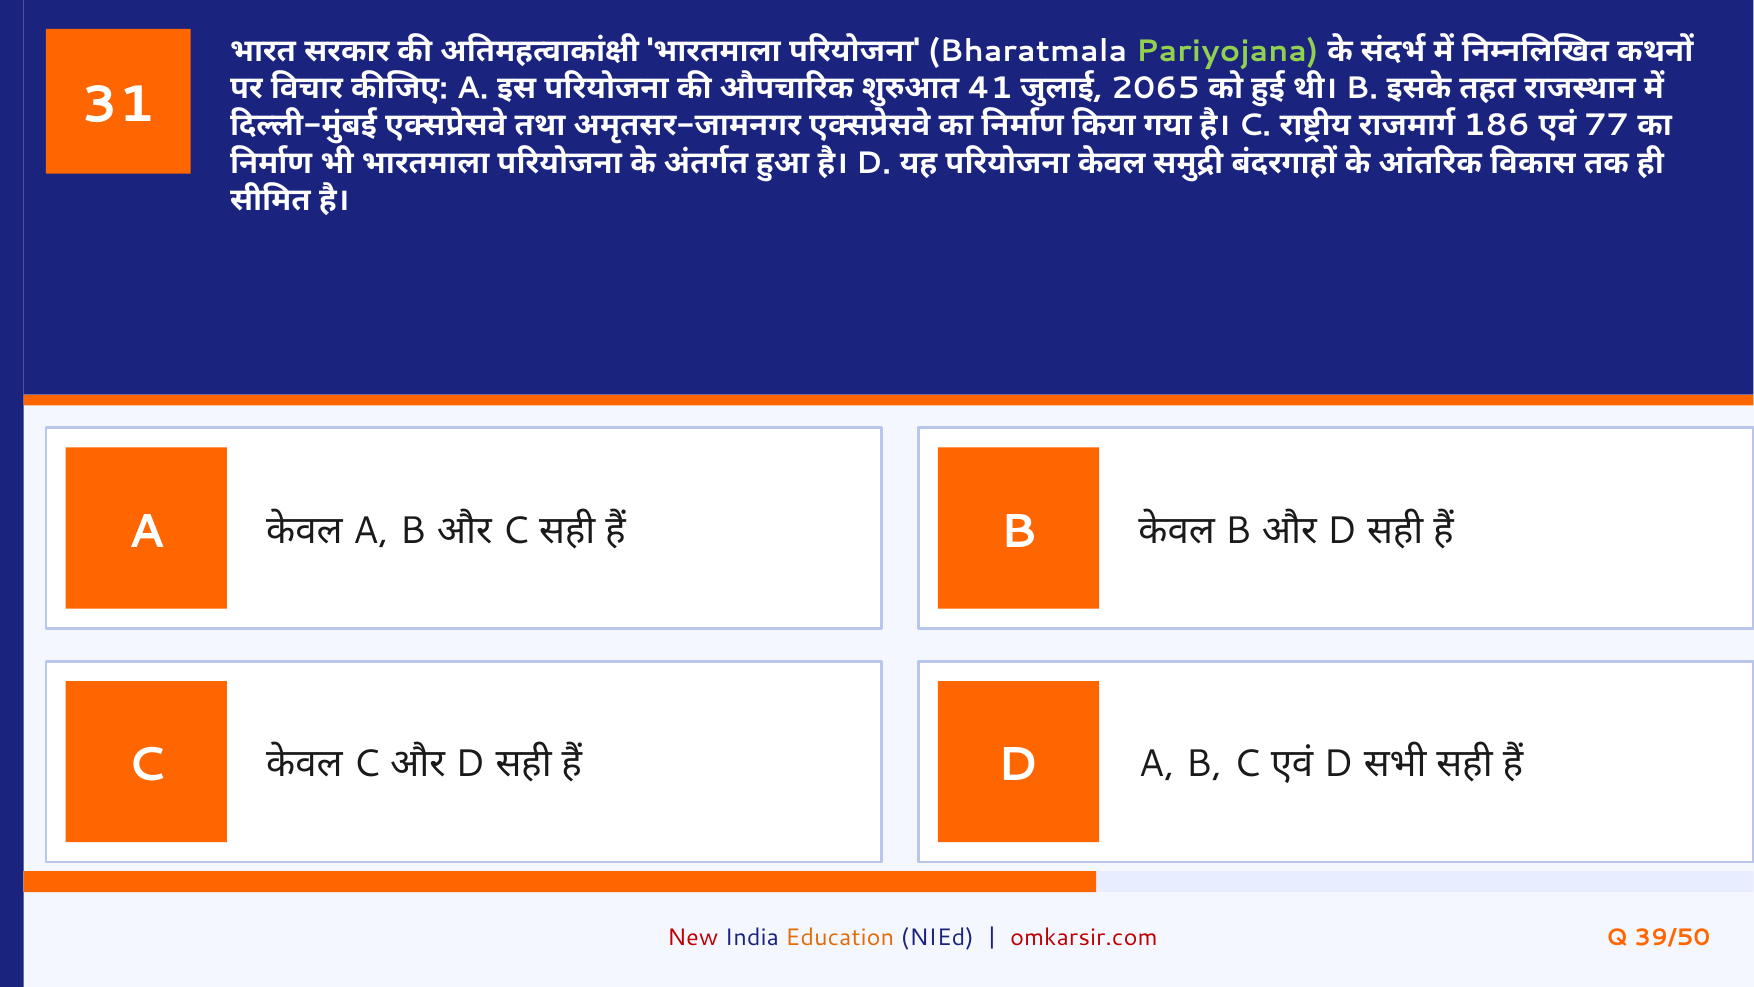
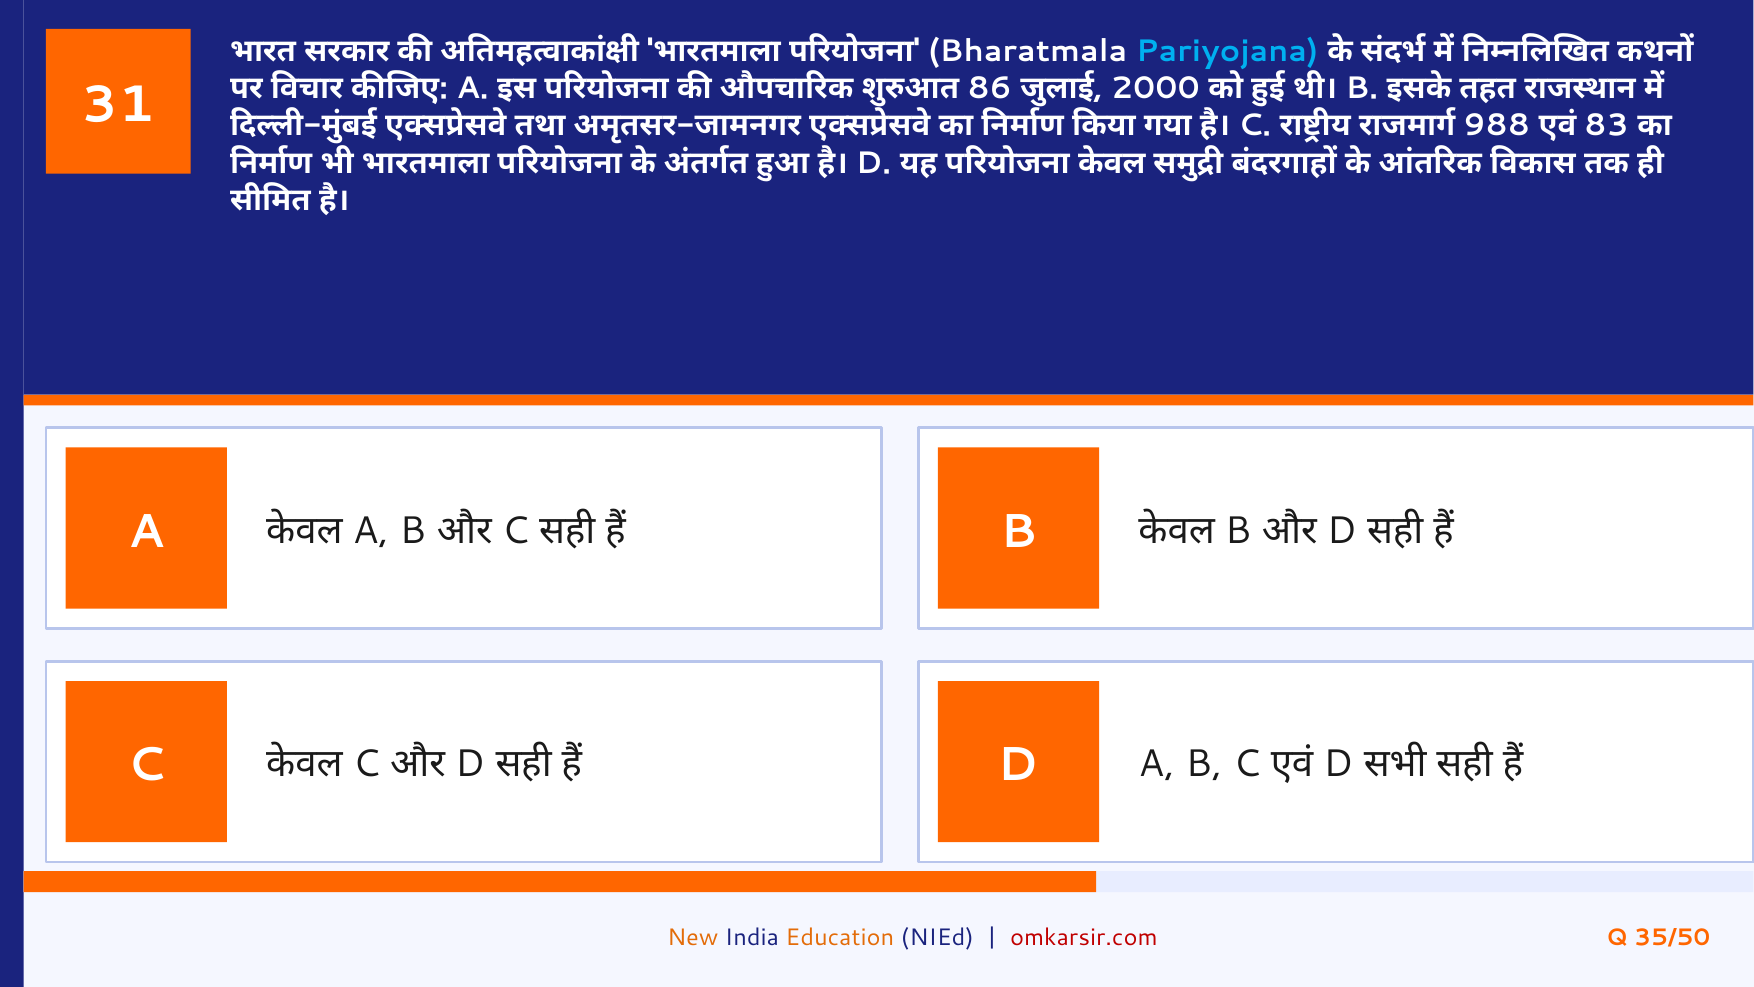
Pariyojana colour: light green -> light blue
41: 41 -> 86
2065: 2065 -> 2000
186: 186 -> 988
77: 77 -> 83
New colour: red -> orange
39/50: 39/50 -> 35/50
